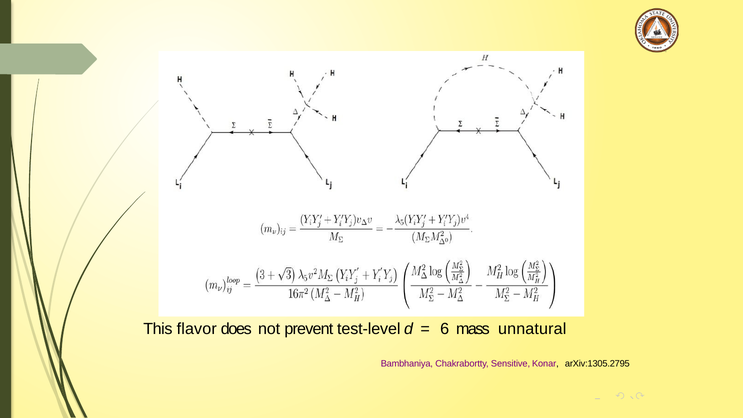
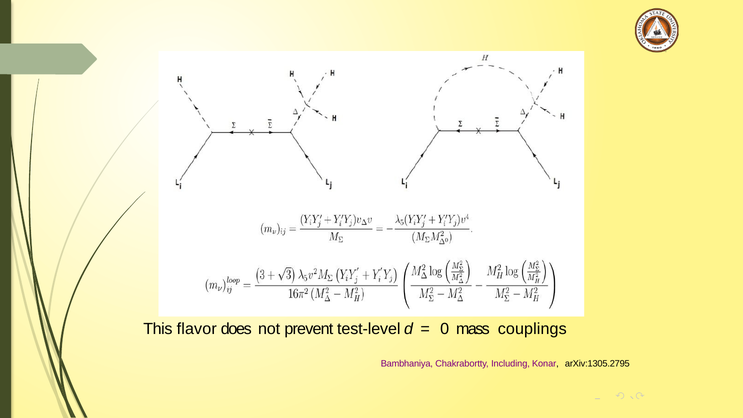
6: 6 -> 0
unnatural: unnatural -> couplings
Sensitive: Sensitive -> Including
